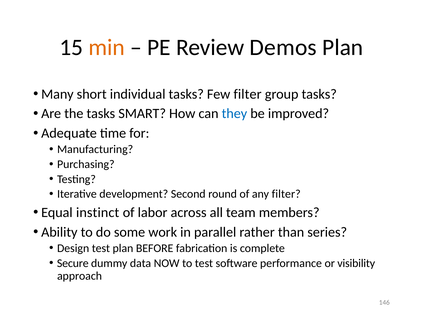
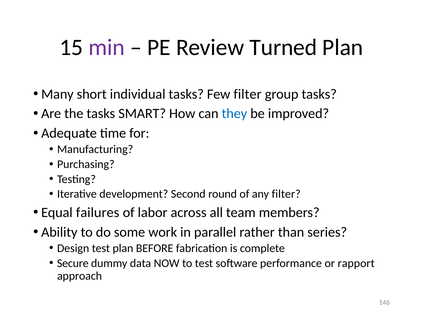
min colour: orange -> purple
Demos: Demos -> Turned
instinct: instinct -> failures
visibility: visibility -> rapport
